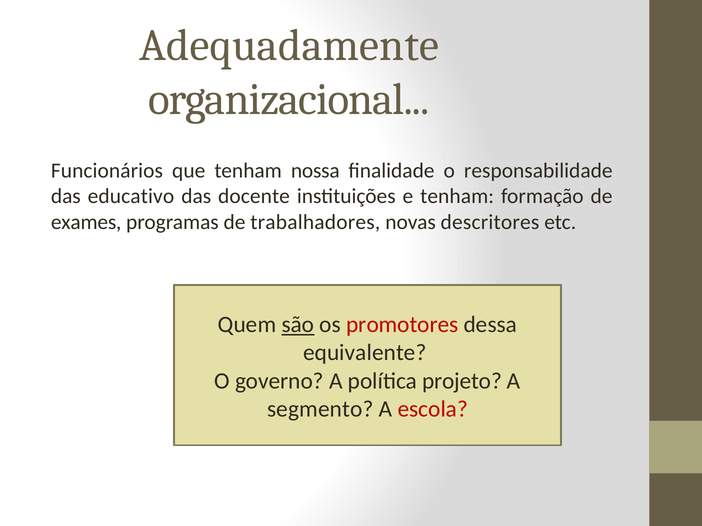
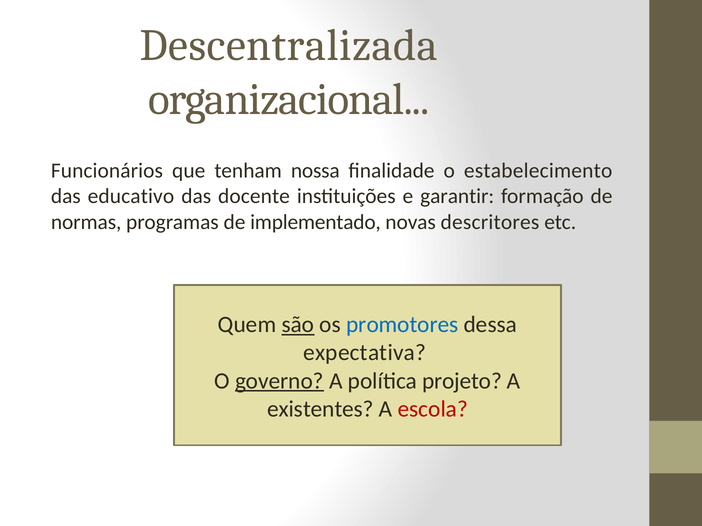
Adequadamente: Adequadamente -> Descentralizada
responsabilidade: responsabilidade -> estabelecimento
e tenham: tenham -> garantir
exames: exames -> normas
trabalhadores: trabalhadores -> implementado
promotores colour: red -> blue
equivalente: equivalente -> expectativa
governo underline: none -> present
segmento: segmento -> existentes
